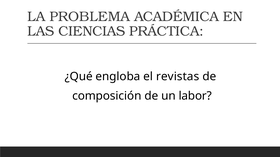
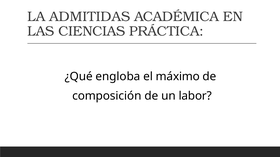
PROBLEMA: PROBLEMA -> ADMITIDAS
revistas: revistas -> máximo
